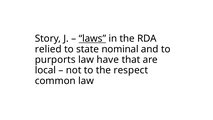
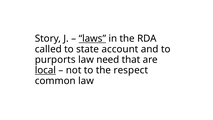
relied: relied -> called
nominal: nominal -> account
have: have -> need
local underline: none -> present
